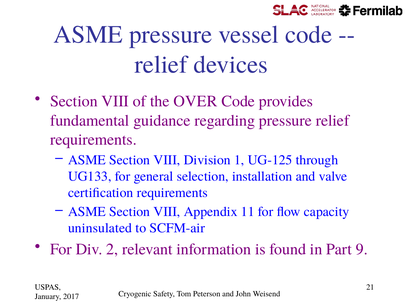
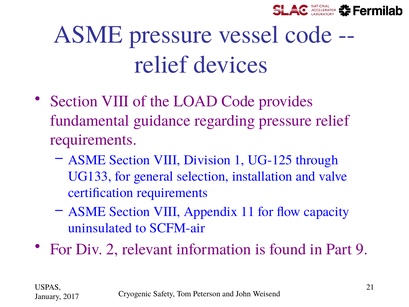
OVER: OVER -> LOAD
